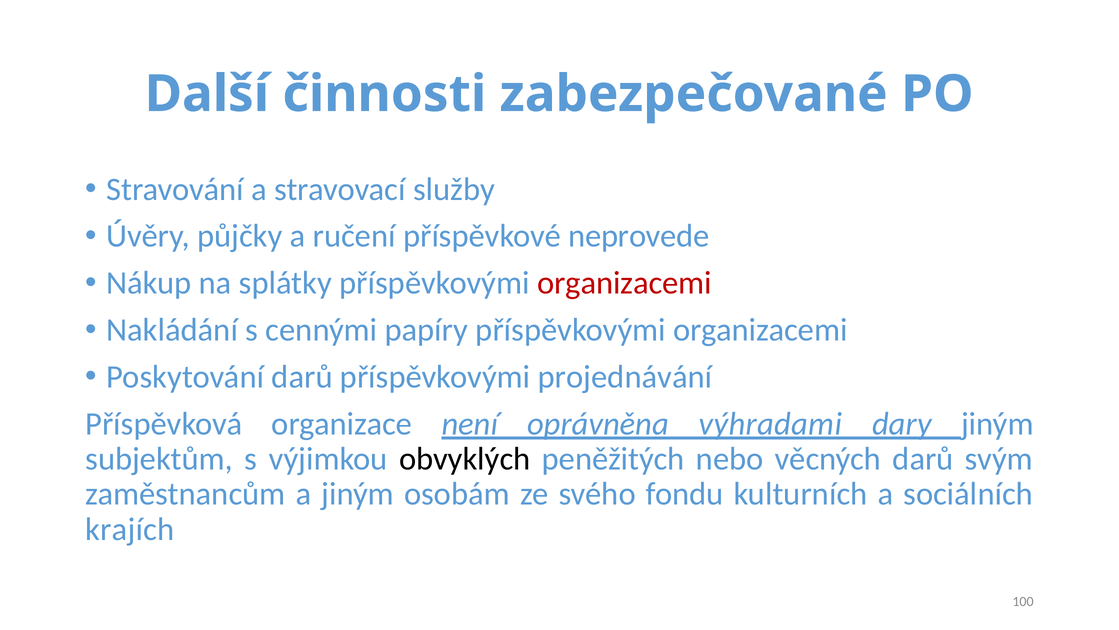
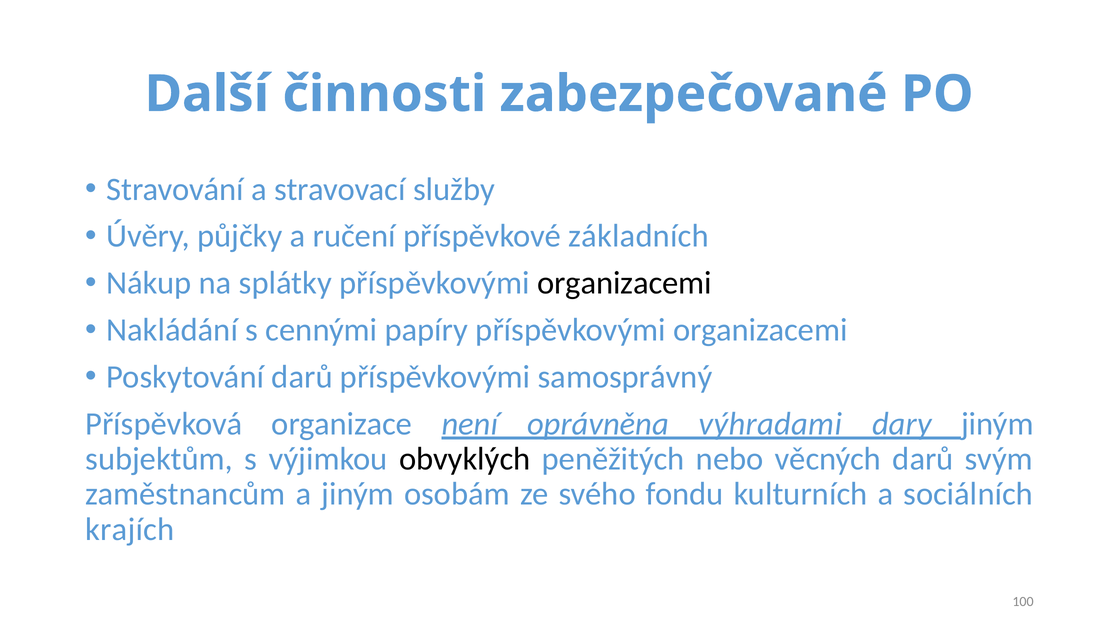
neprovede: neprovede -> základních
organizacemi at (624, 283) colour: red -> black
projednávání: projednávání -> samosprávný
